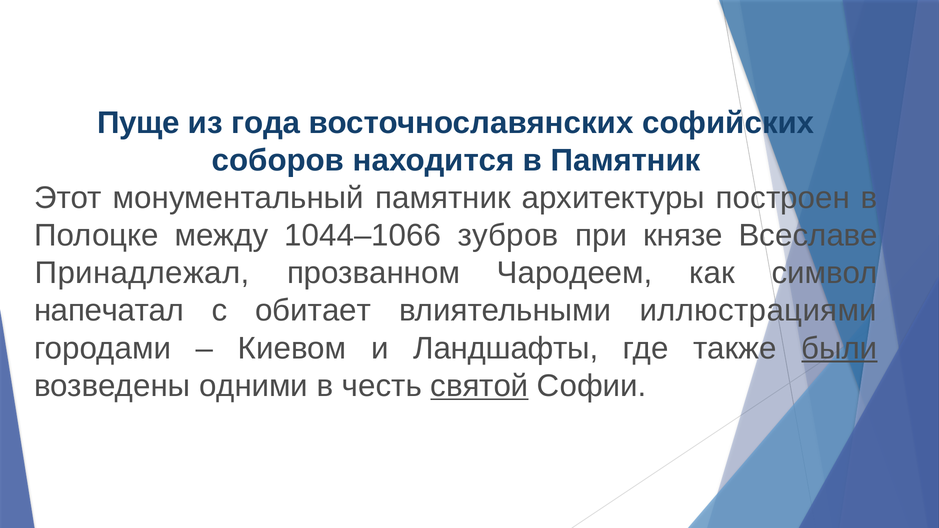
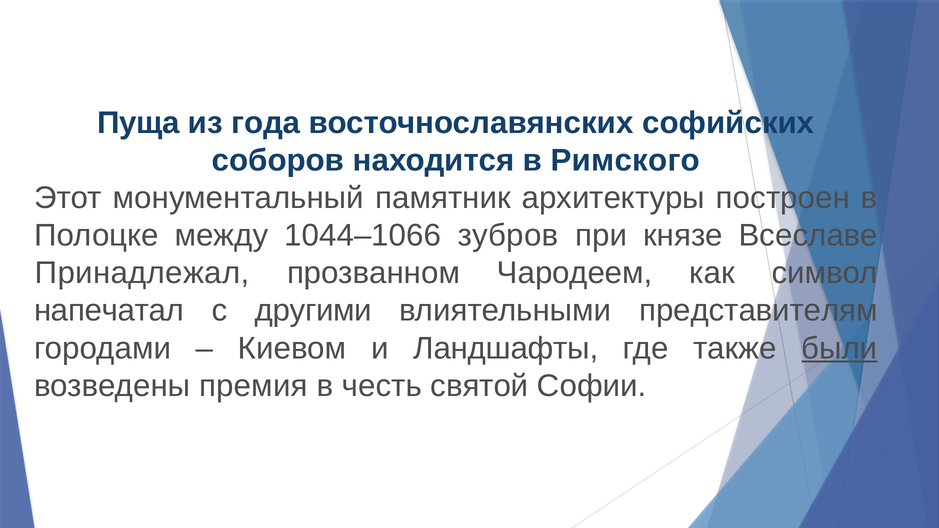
Пуще: Пуще -> Пуща
в Памятник: Памятник -> Римского
обитает: обитает -> другими
иллюстрациями: иллюстрациями -> представителям
одними: одними -> премия
святой underline: present -> none
